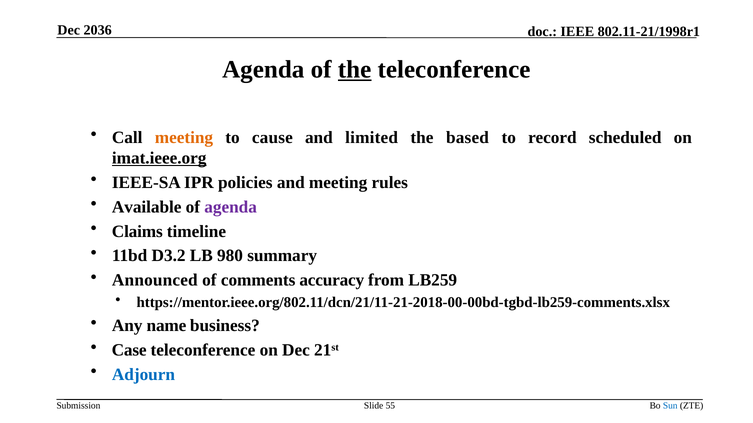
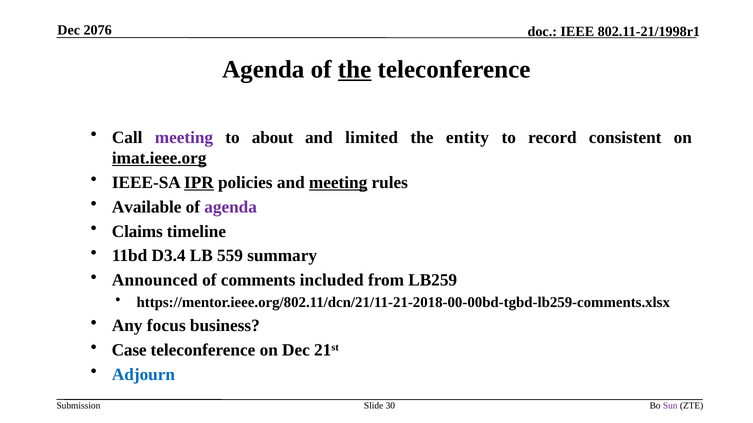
2036: 2036 -> 2076
meeting at (184, 138) colour: orange -> purple
cause: cause -> about
based: based -> entity
scheduled: scheduled -> consistent
IPR underline: none -> present
meeting at (338, 183) underline: none -> present
D3.2: D3.2 -> D3.4
980: 980 -> 559
accuracy: accuracy -> included
name: name -> focus
55: 55 -> 30
Sun colour: blue -> purple
